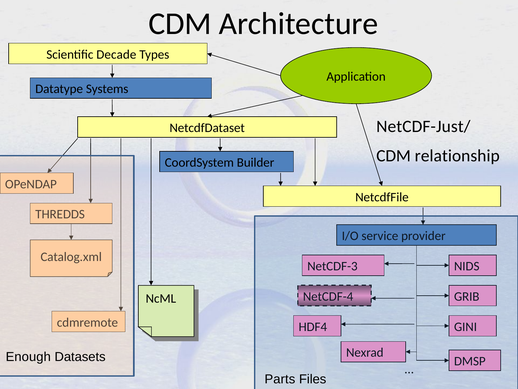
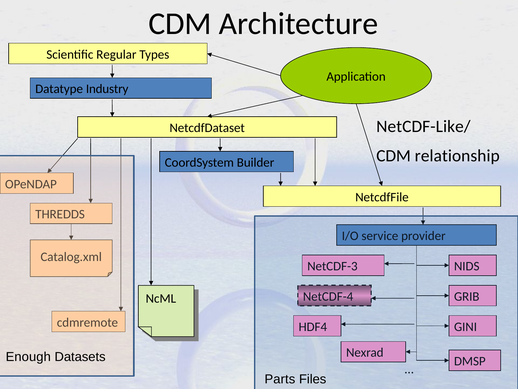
Decade: Decade -> Regular
Systems: Systems -> Industry
NetCDF-Just/: NetCDF-Just/ -> NetCDF-Like/
